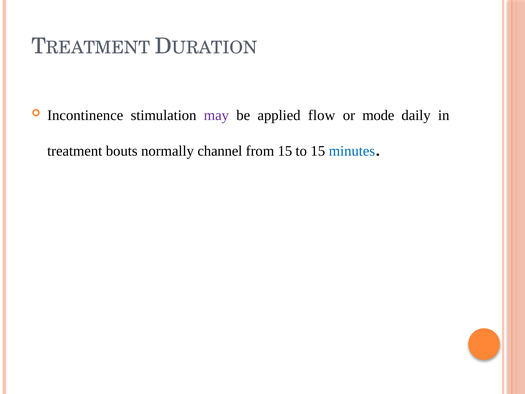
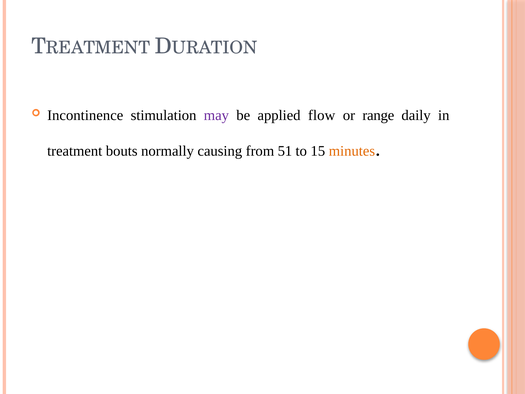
mode: mode -> range
channel: channel -> causing
from 15: 15 -> 51
minutes colour: blue -> orange
